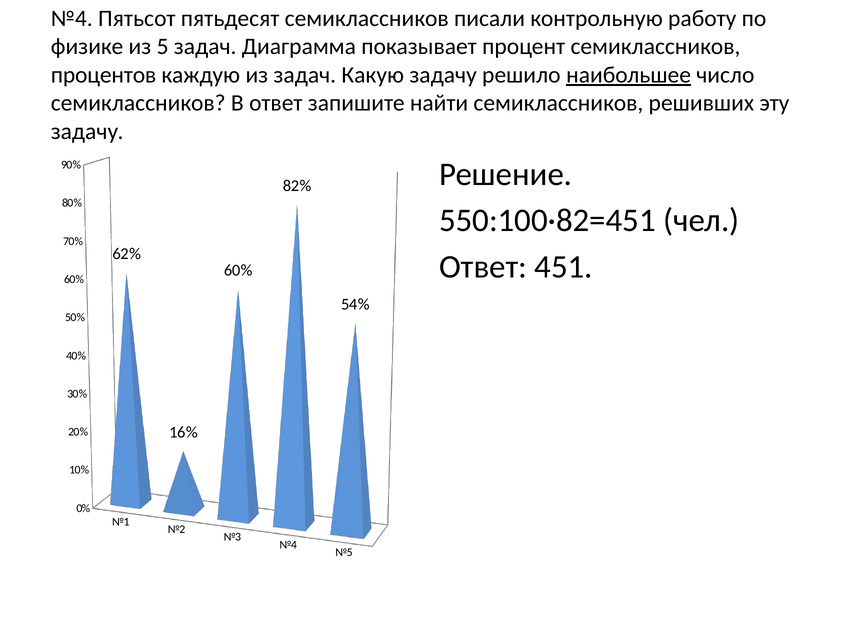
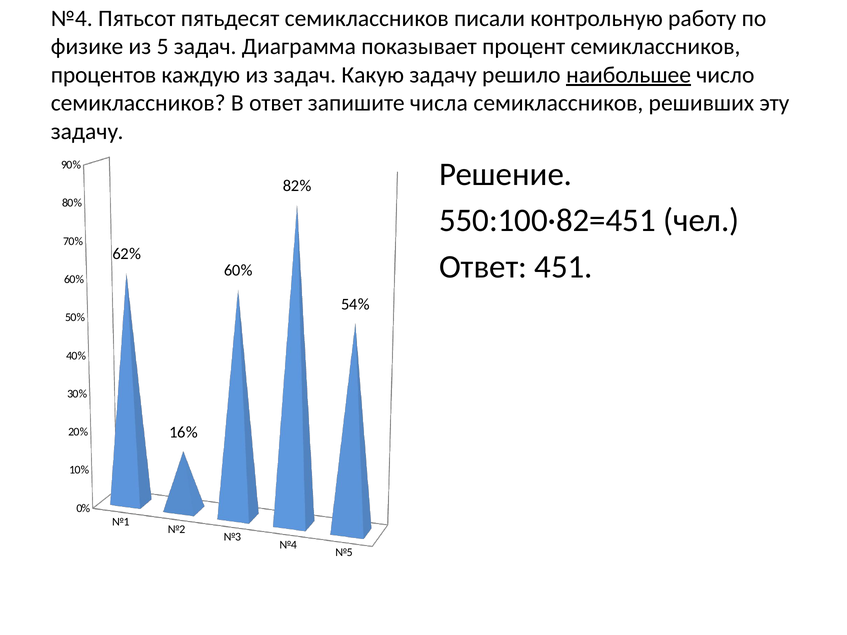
найти: найти -> числа
